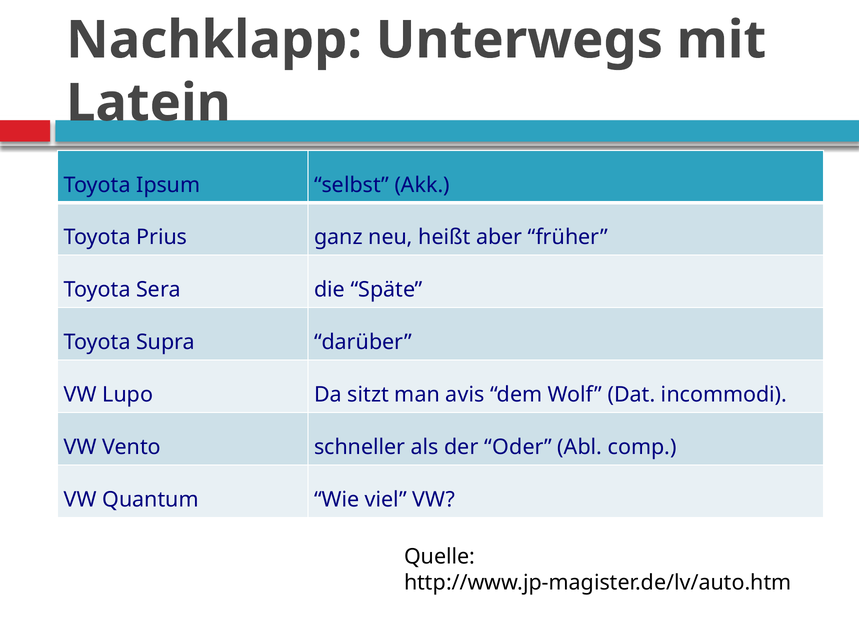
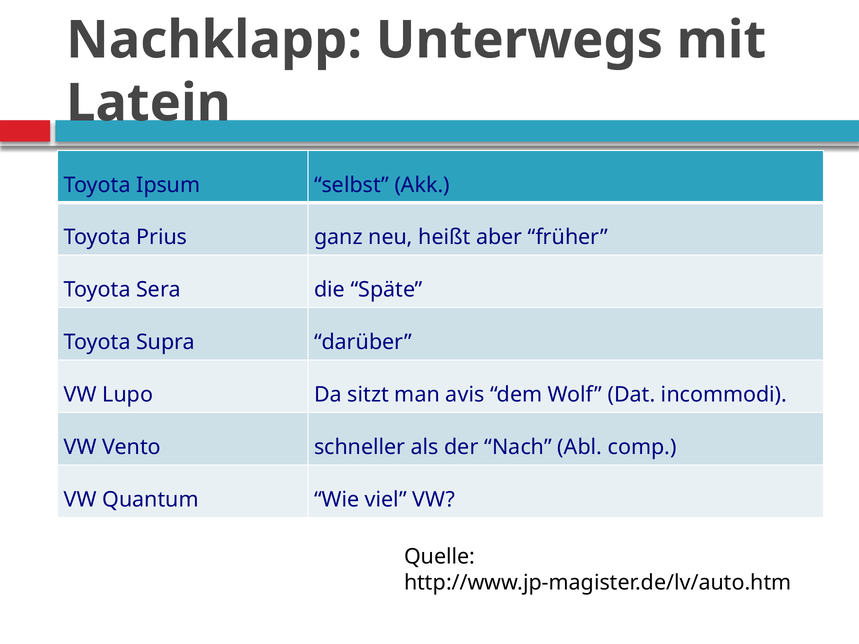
Oder: Oder -> Nach
